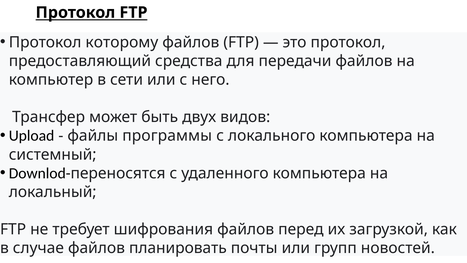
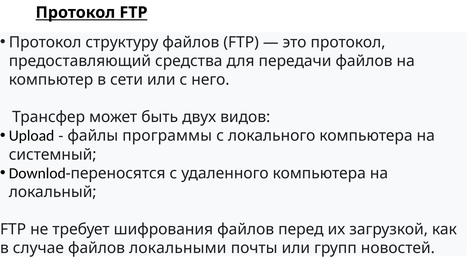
которому: которому -> структуру
планировать: планировать -> локальными
